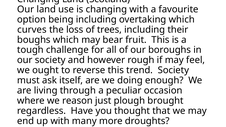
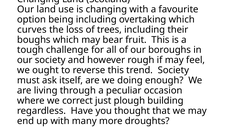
reason: reason -> correct
brought: brought -> building
